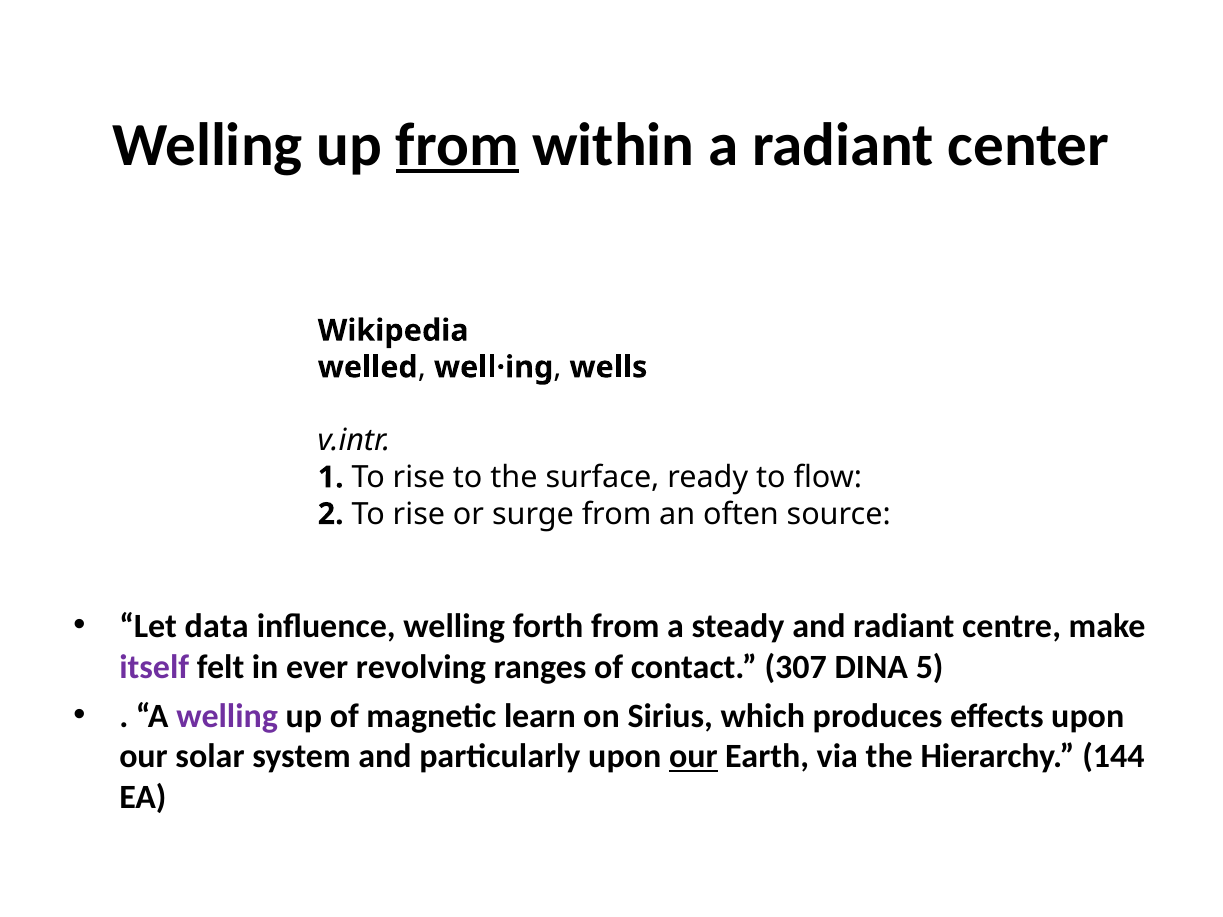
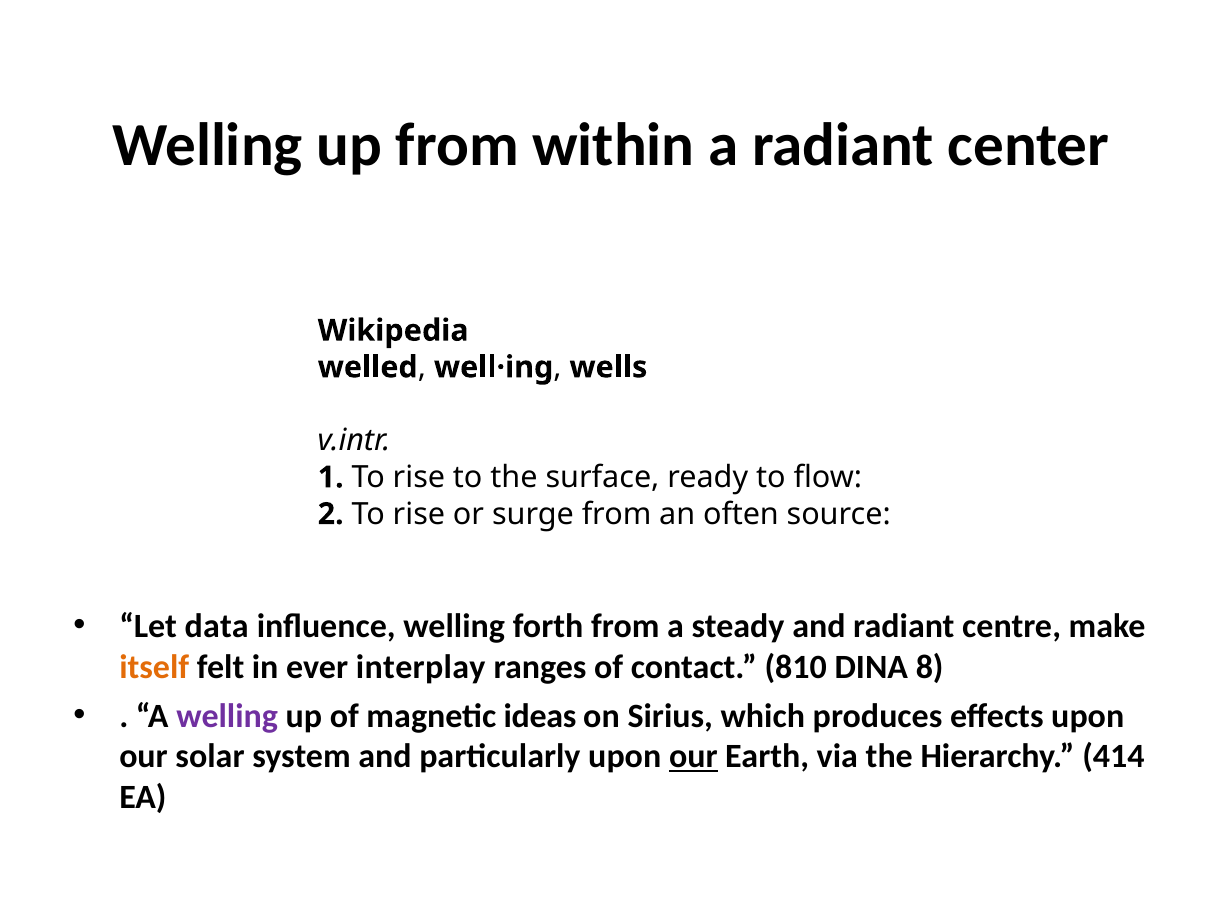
from at (457, 145) underline: present -> none
itself colour: purple -> orange
revolving: revolving -> interplay
307: 307 -> 810
5: 5 -> 8
learn: learn -> ideas
144: 144 -> 414
